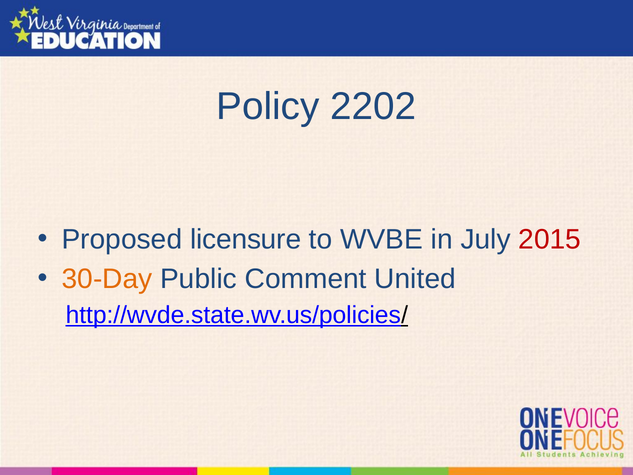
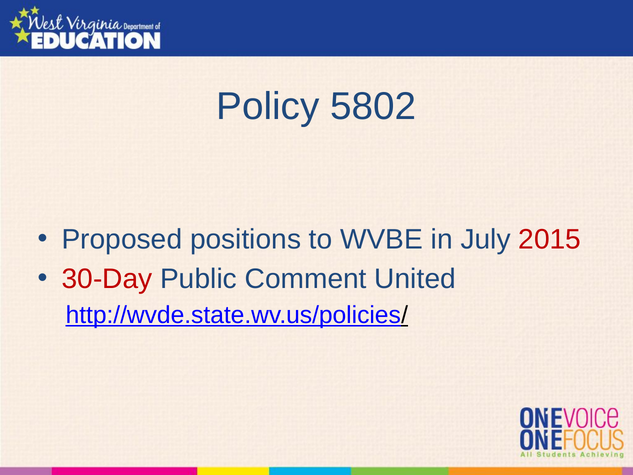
2202: 2202 -> 5802
licensure: licensure -> positions
30-Day colour: orange -> red
